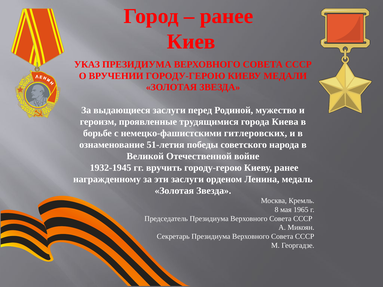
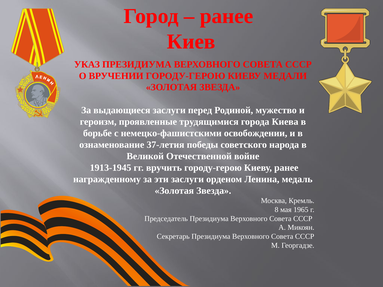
гитлеровских: гитлеровских -> освобождении
51-летия: 51-летия -> 37-летия
1932-1945: 1932-1945 -> 1913-1945
